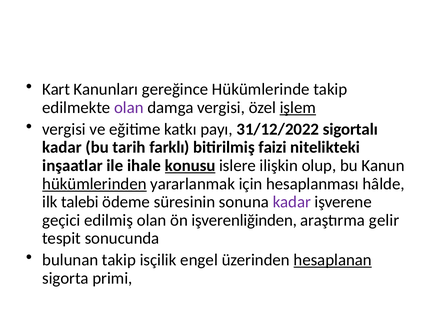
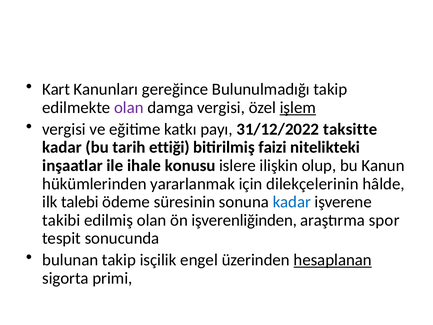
Hükümlerinde: Hükümlerinde -> Bulunulmadığı
sigortalı: sigortalı -> taksitte
farklı: farklı -> ettiği
konusu underline: present -> none
hükümlerinden underline: present -> none
hesaplanması: hesaplanması -> dilekçelerinin
kadar at (292, 202) colour: purple -> blue
geçici: geçici -> takibi
gelir: gelir -> spor
